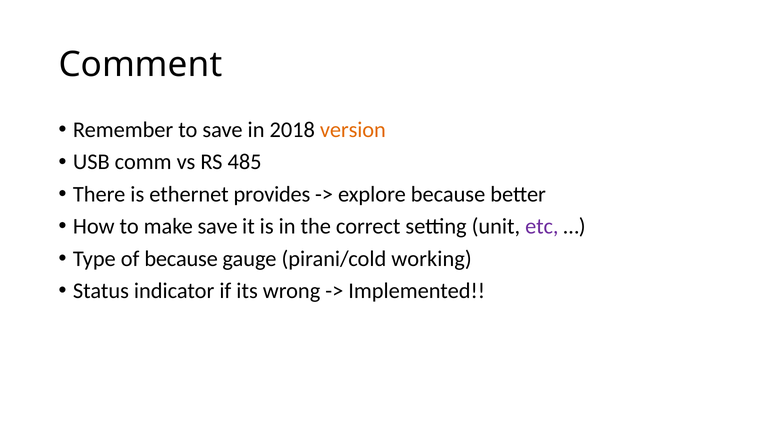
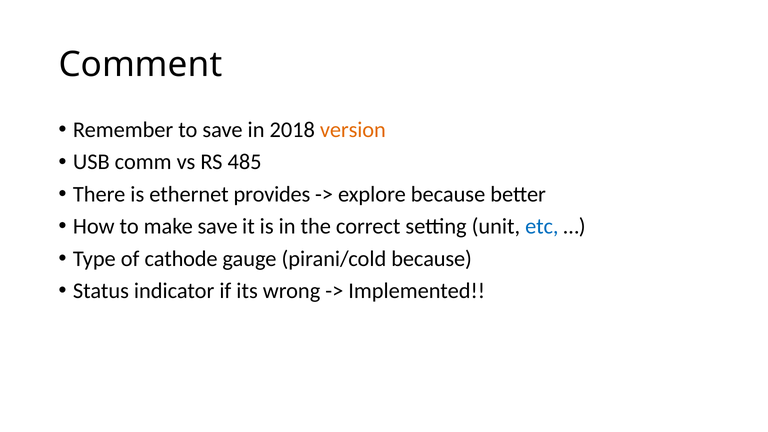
etc colour: purple -> blue
of because: because -> cathode
pirani/cold working: working -> because
